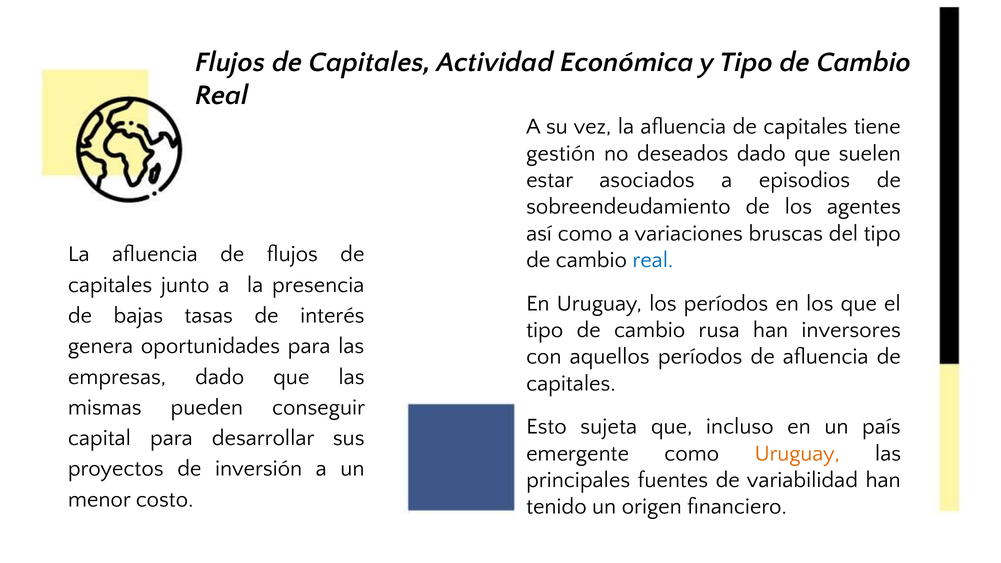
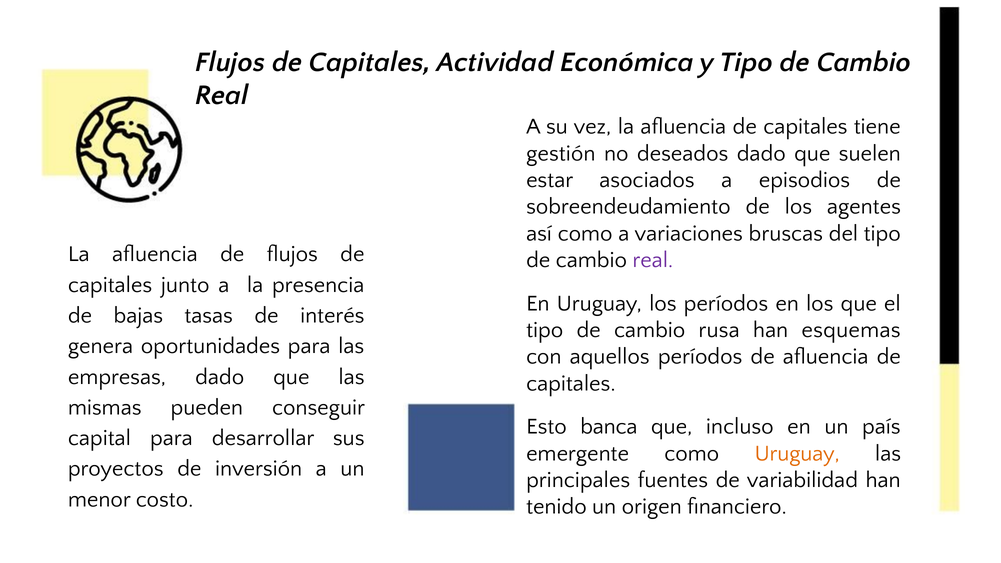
real at (653, 260) colour: blue -> purple
inversores: inversores -> esquemas
sujeta: sujeta -> banca
